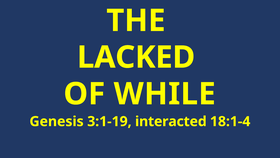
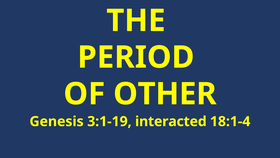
LACKED: LACKED -> PERIOD
WHILE: WHILE -> OTHER
